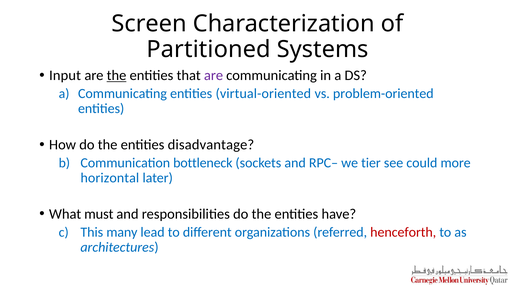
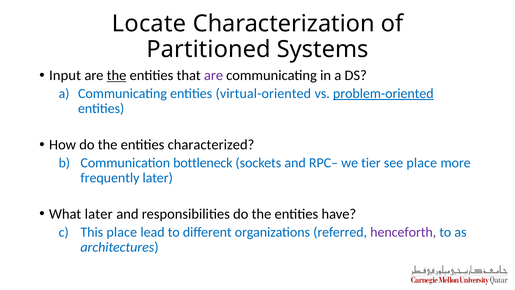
Screen: Screen -> Locate
problem-oriented underline: none -> present
disadvantage: disadvantage -> characterized
see could: could -> place
horizontal: horizontal -> frequently
What must: must -> later
This many: many -> place
henceforth colour: red -> purple
